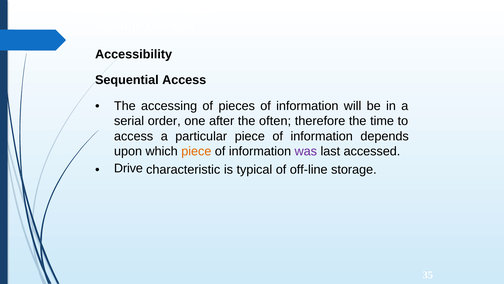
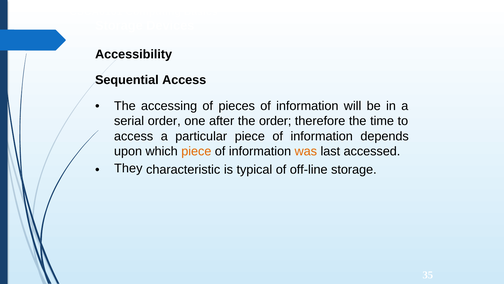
the often: often -> order
was colour: purple -> orange
Drive: Drive -> They
